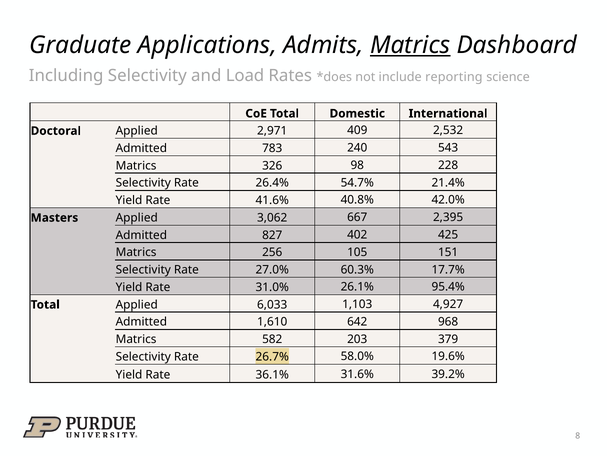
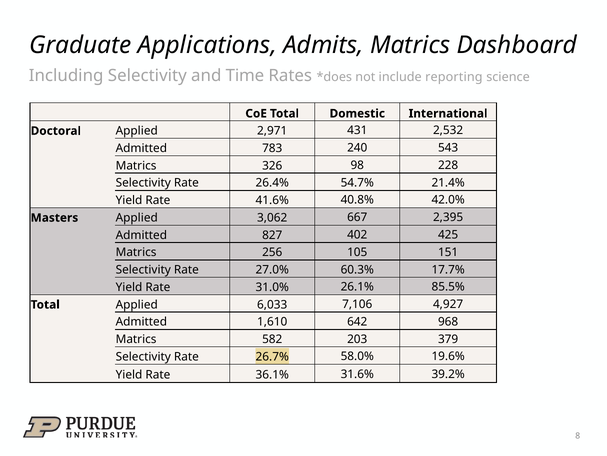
Matrics at (410, 45) underline: present -> none
Load: Load -> Time
409: 409 -> 431
95.4%: 95.4% -> 85.5%
1,103: 1,103 -> 7,106
